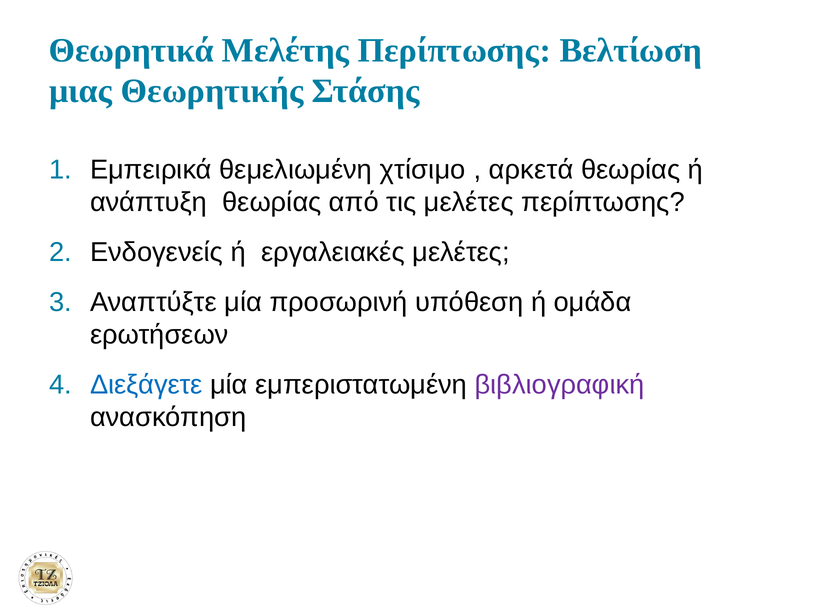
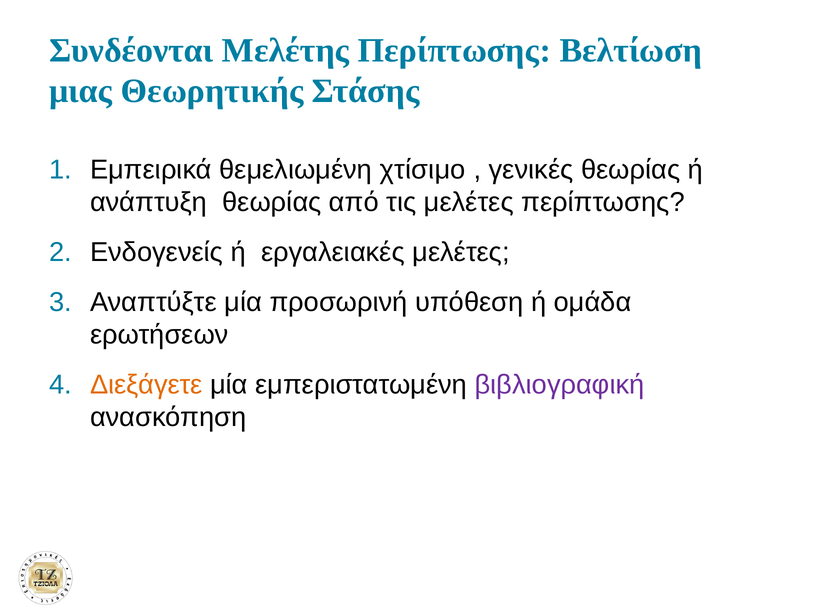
Θεωρητικά: Θεωρητικά -> Συνδέονται
αρκετά: αρκετά -> γενικές
Διεξάγετε colour: blue -> orange
